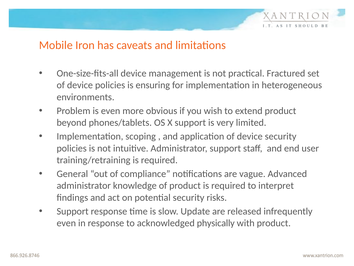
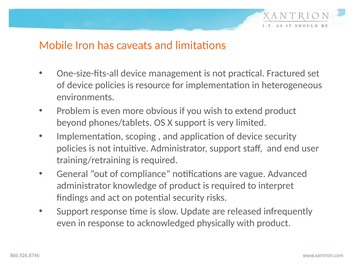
ensuring: ensuring -> resource
